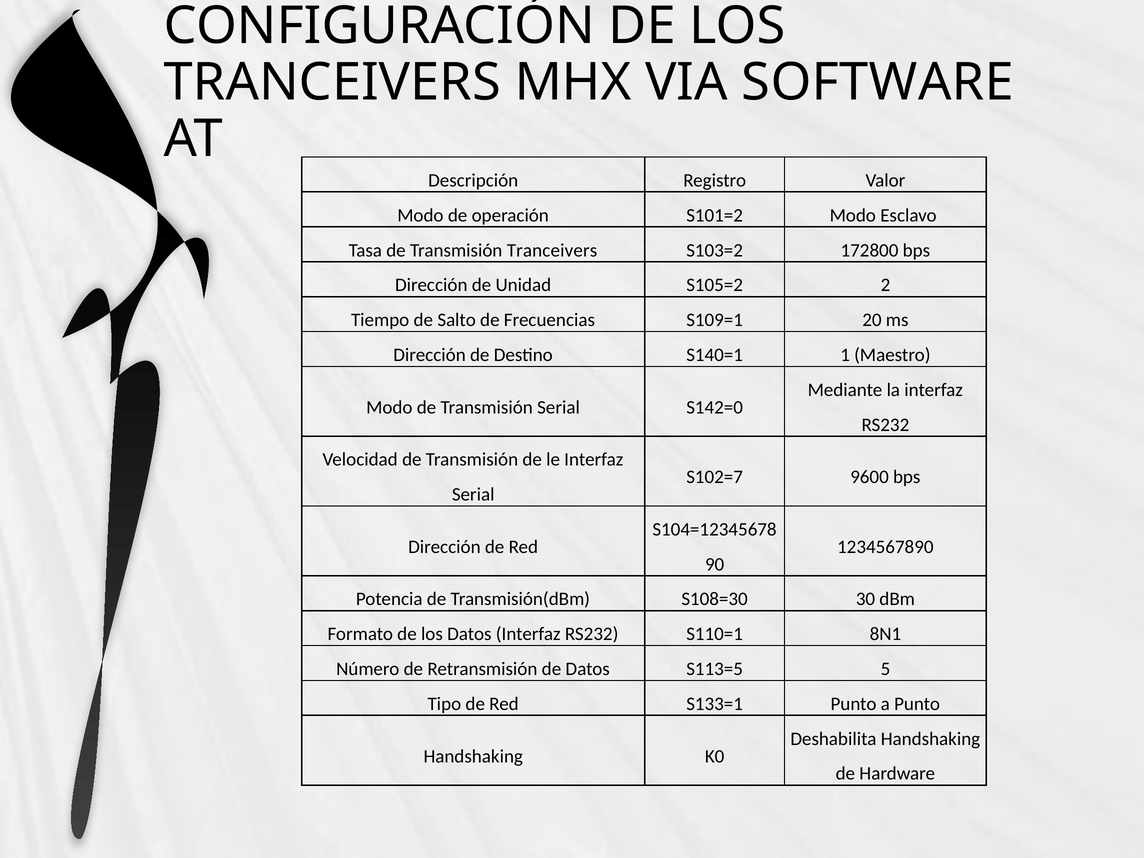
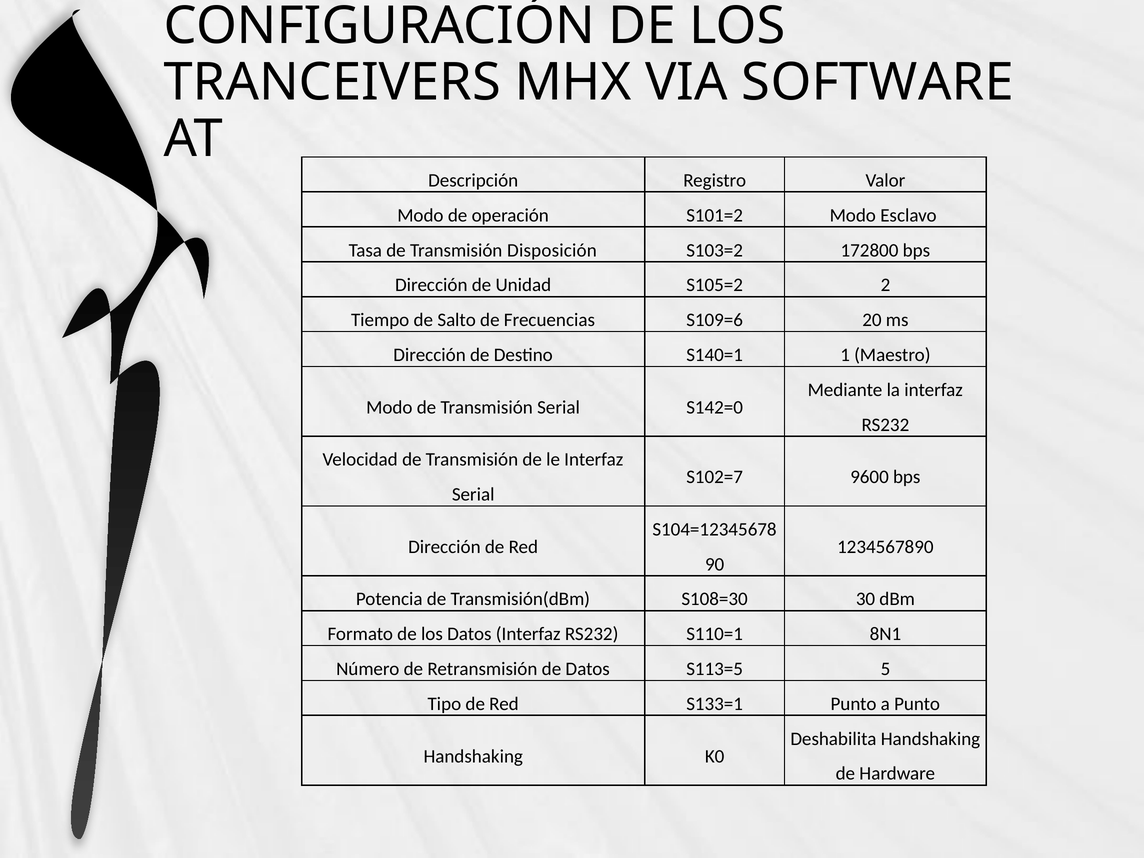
Transmisión Tranceivers: Tranceivers -> Disposición
S109=1: S109=1 -> S109=6
